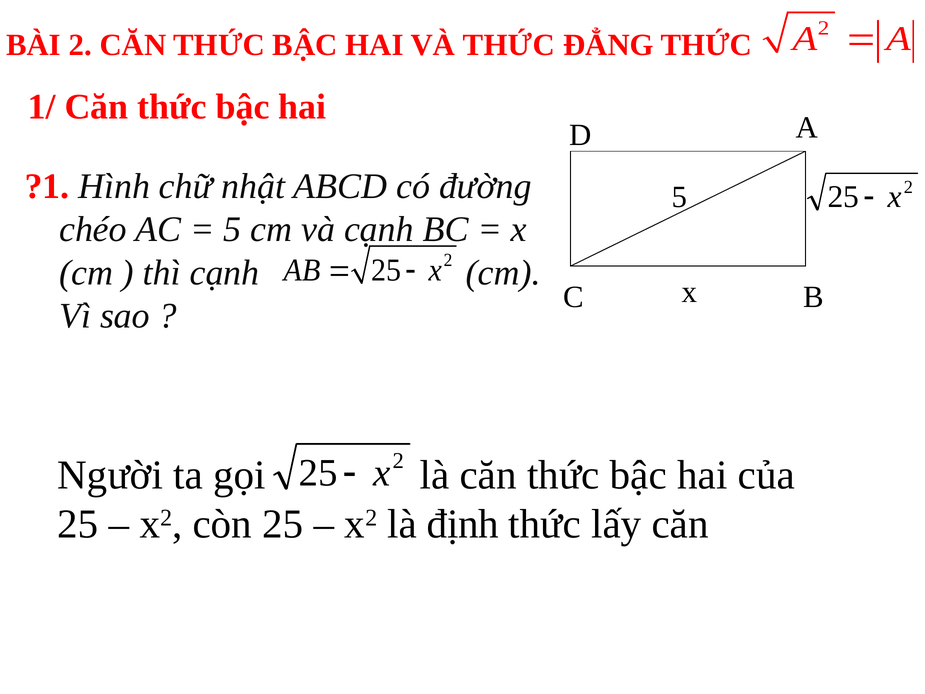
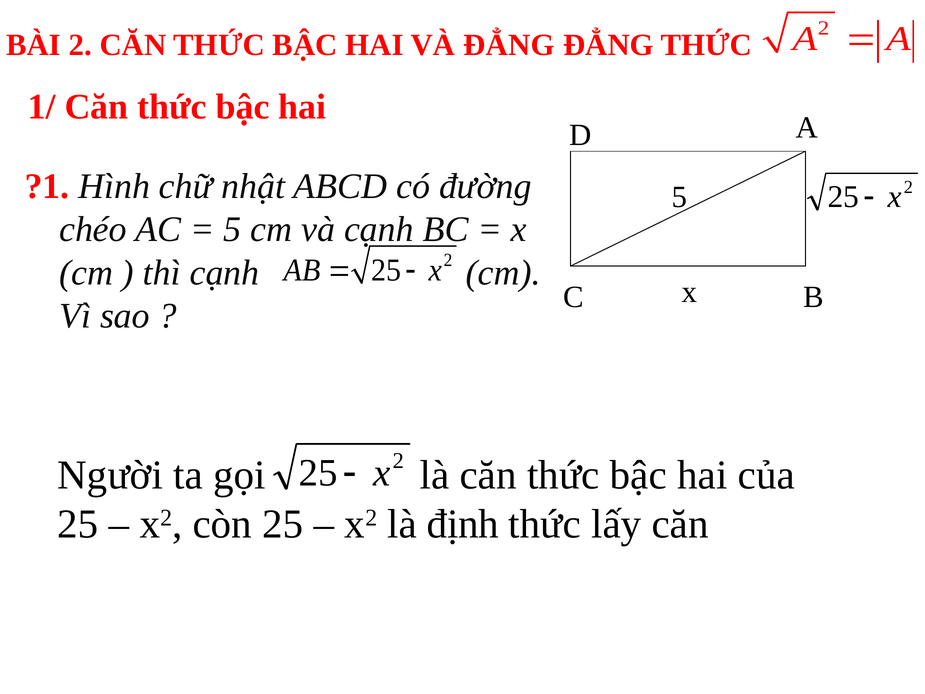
VÀ THỨC: THỨC -> ĐẲNG
